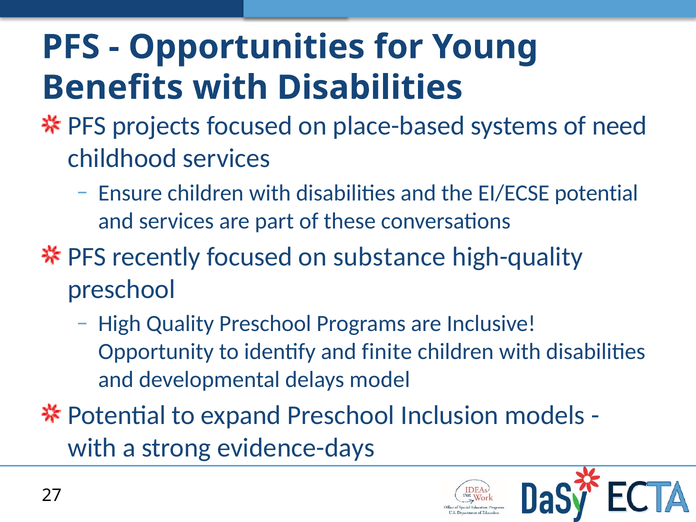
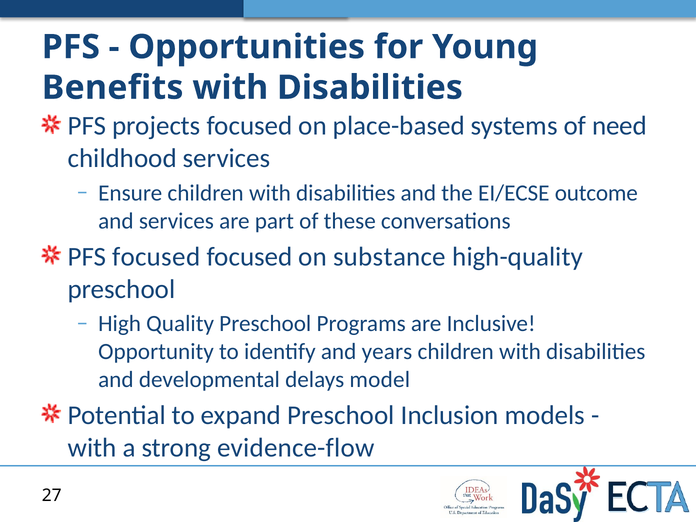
EI/ECSE potential: potential -> outcome
PFS recently: recently -> focused
finite: finite -> years
evidence-days: evidence-days -> evidence-flow
